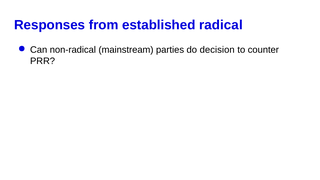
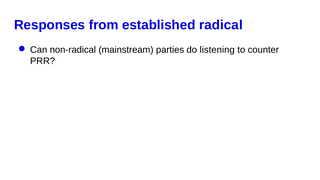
decision: decision -> listening
